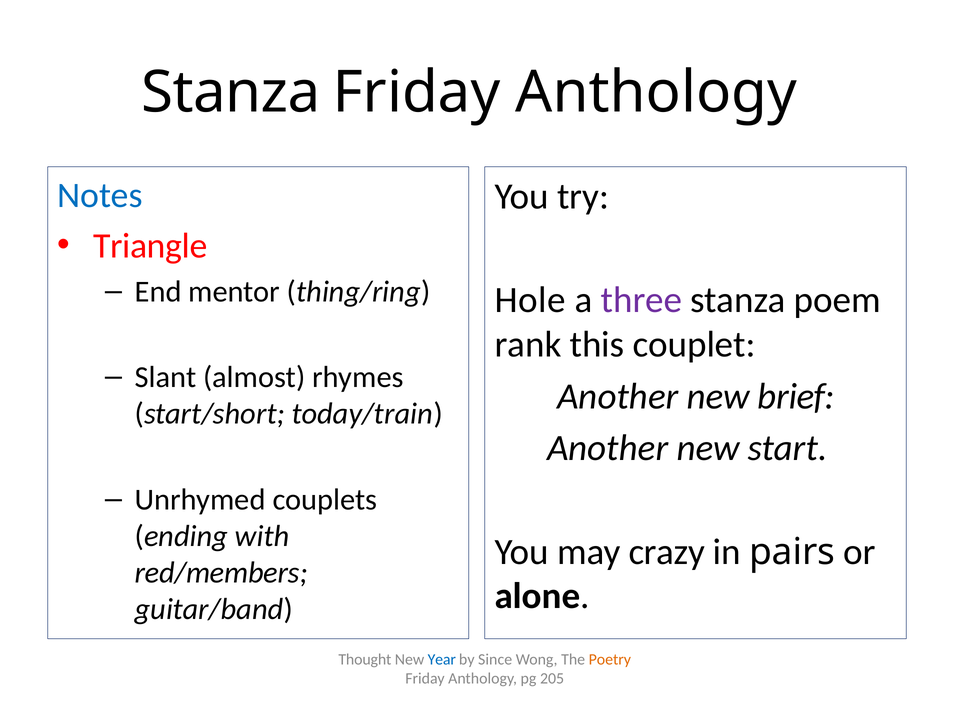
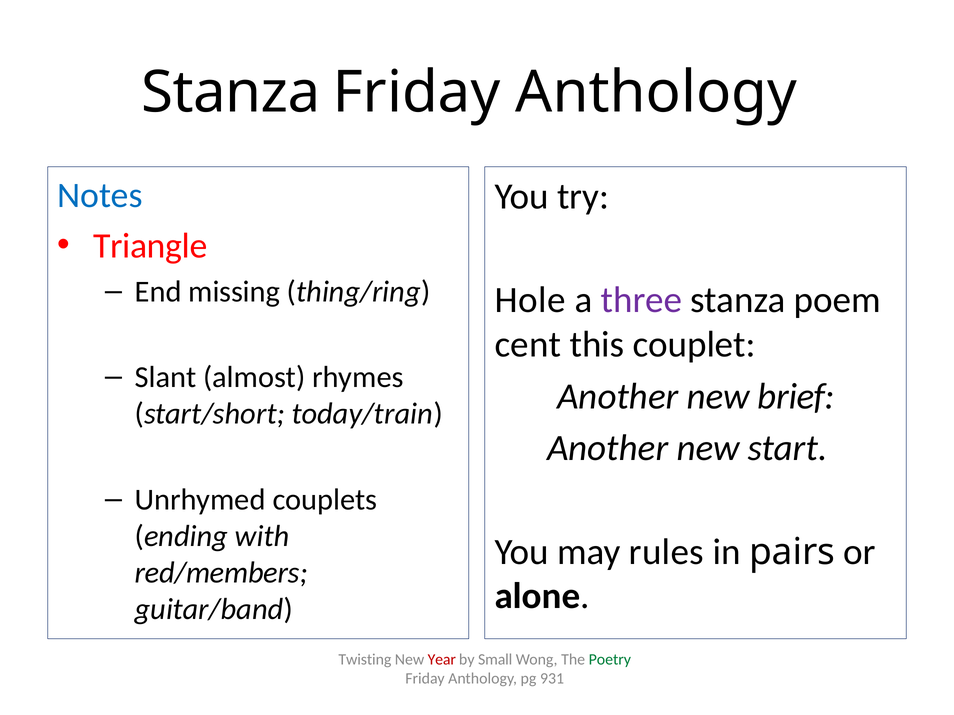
mentor: mentor -> missing
rank: rank -> cent
crazy: crazy -> rules
Thought: Thought -> Twisting
Year colour: blue -> red
Since: Since -> Small
Poetry colour: orange -> green
205: 205 -> 931
